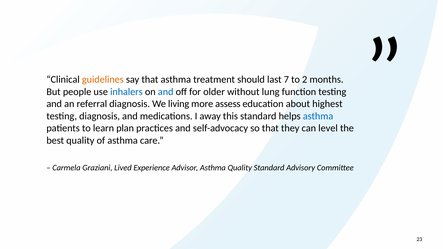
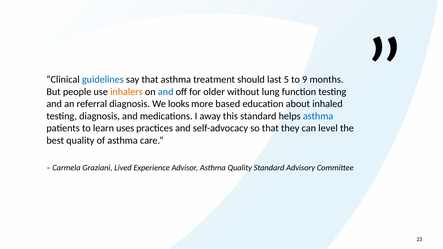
guidelines colour: orange -> blue
7: 7 -> 5
2: 2 -> 9
inhalers colour: blue -> orange
living: living -> looks
assess: assess -> based
highest: highest -> inhaled
plan: plan -> uses
